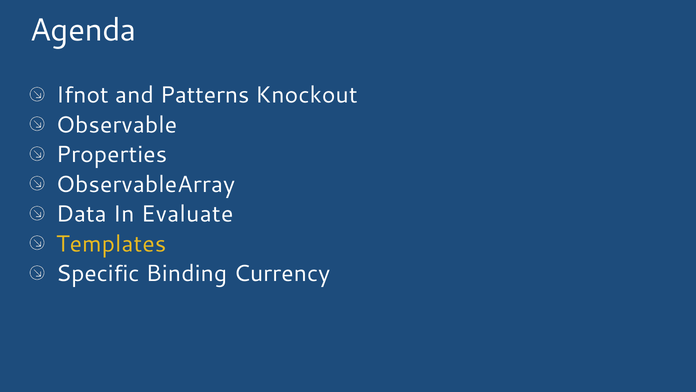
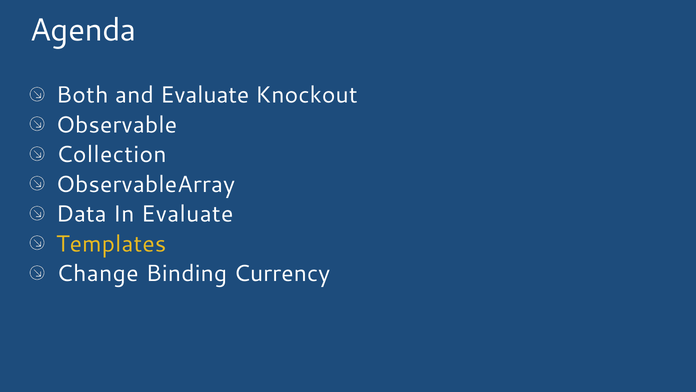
Ifnot: Ifnot -> Both
and Patterns: Patterns -> Evaluate
Properties: Properties -> Collection
Specific: Specific -> Change
